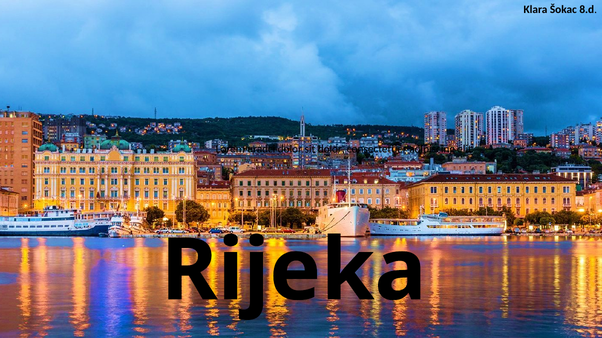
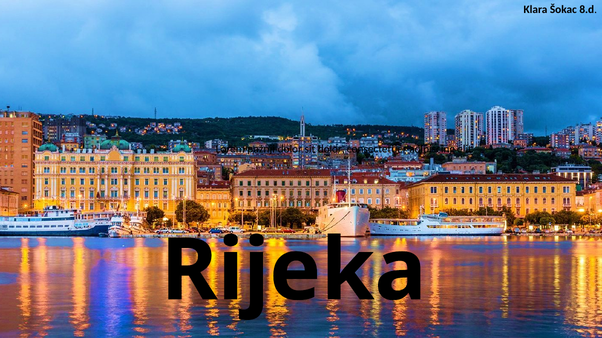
uradci: uradci -> pažnji
